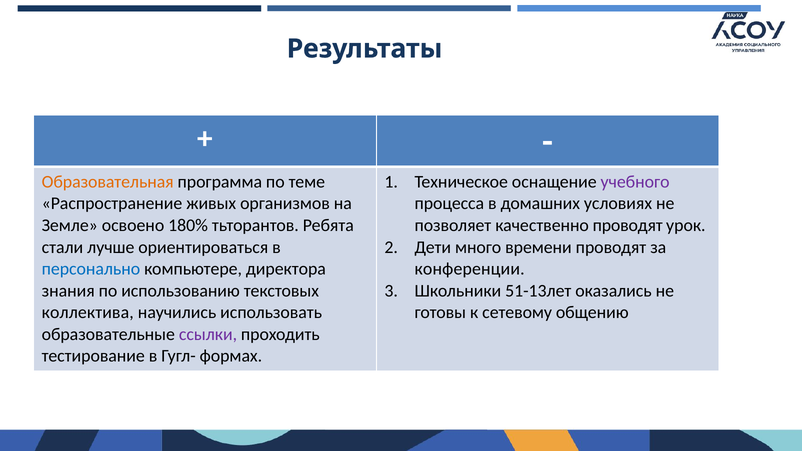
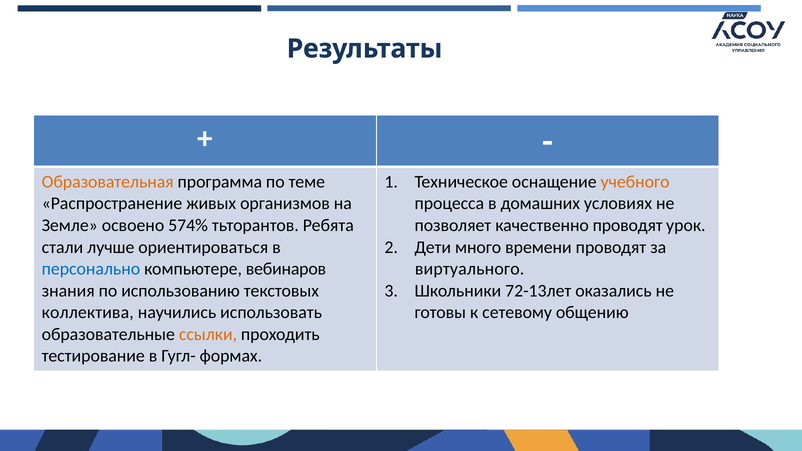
учебного colour: purple -> orange
180%: 180% -> 574%
директора: директора -> вебинаров
конференции: конференции -> виртуального
51-13лет: 51-13лет -> 72-13лет
ссылки colour: purple -> orange
